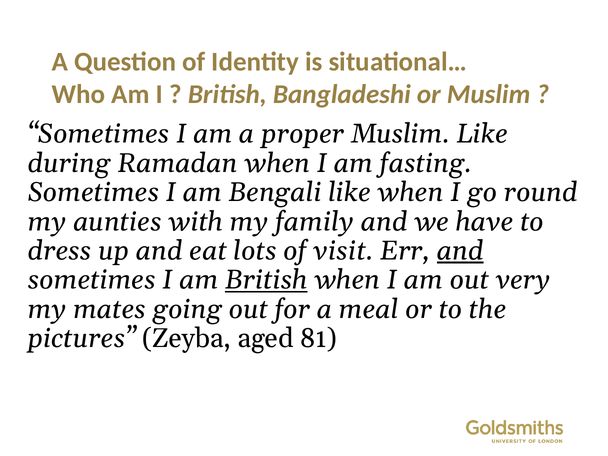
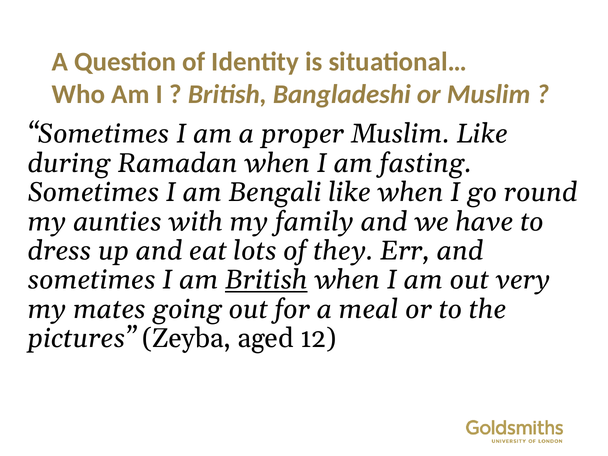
visit: visit -> they
and at (460, 251) underline: present -> none
81: 81 -> 12
